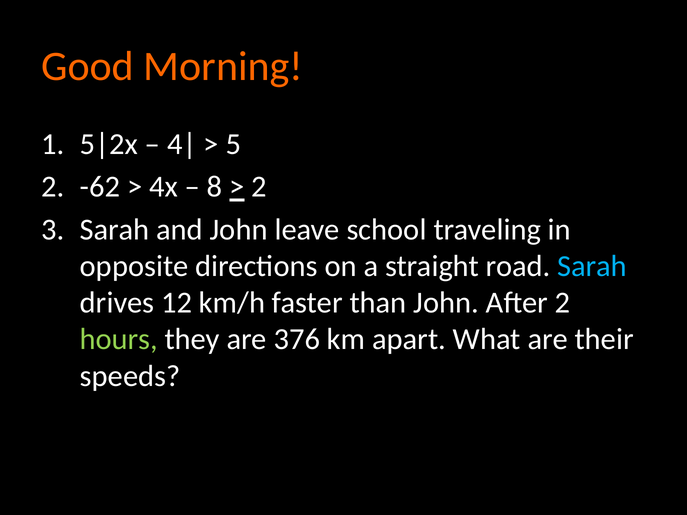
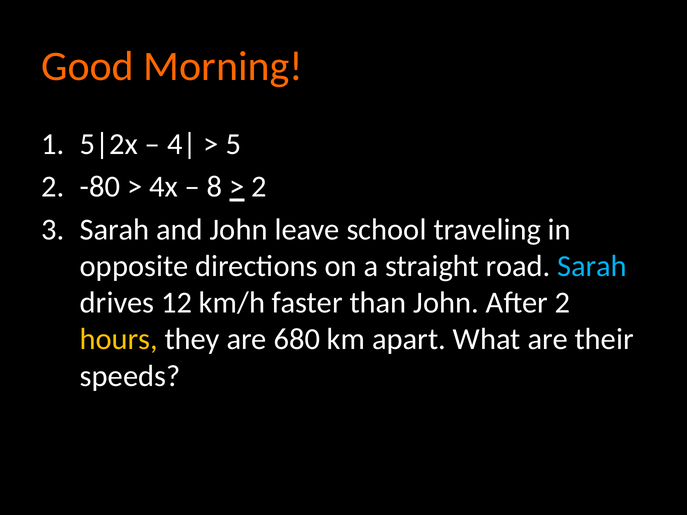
-62: -62 -> -80
hours colour: light green -> yellow
376: 376 -> 680
